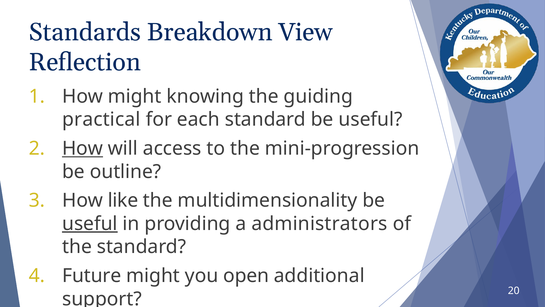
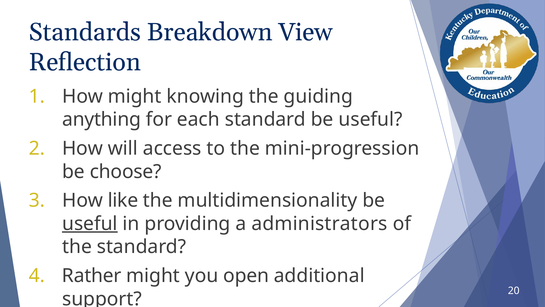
practical: practical -> anything
How at (83, 148) underline: present -> none
outline: outline -> choose
Future: Future -> Rather
